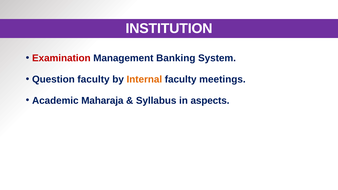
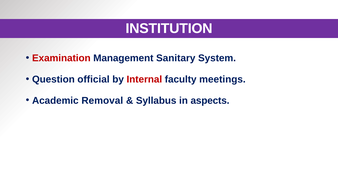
Banking: Banking -> Sanitary
Question faculty: faculty -> official
Internal colour: orange -> red
Maharaja: Maharaja -> Removal
